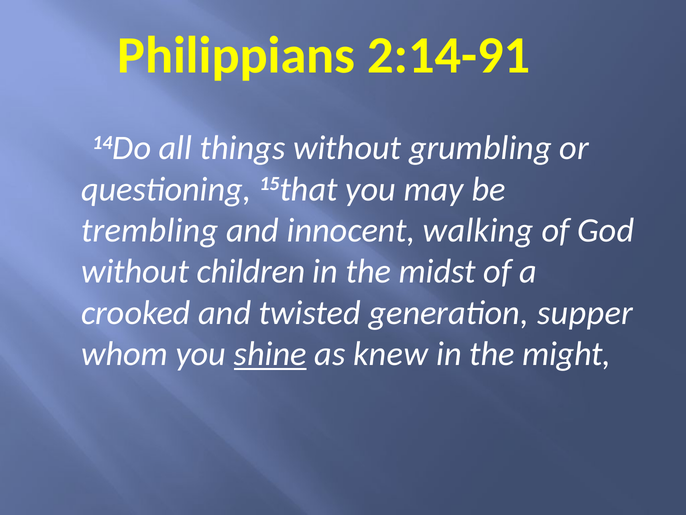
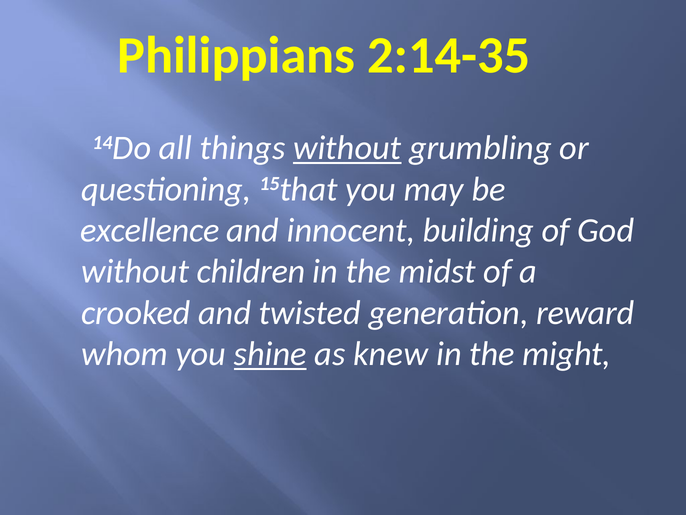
2:14-91: 2:14-91 -> 2:14-35
without at (347, 148) underline: none -> present
trembling: trembling -> excellence
walking: walking -> building
supper: supper -> reward
